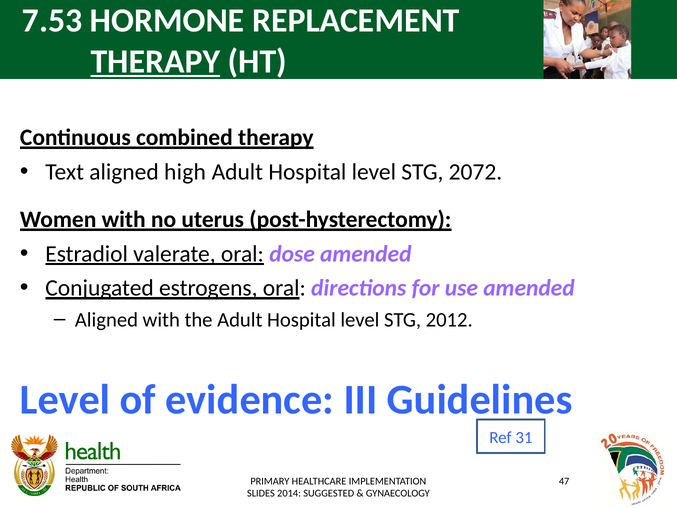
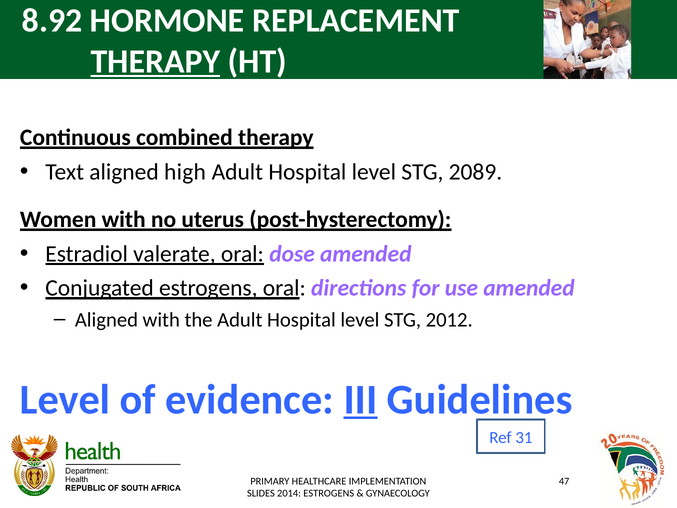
7.53: 7.53 -> 8.92
2072: 2072 -> 2089
III underline: none -> present
2014 SUGGESTED: SUGGESTED -> ESTROGENS
